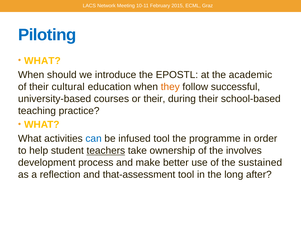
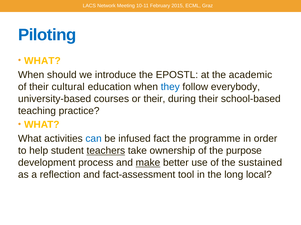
they colour: orange -> blue
successful: successful -> everybody
infused tool: tool -> fact
involves: involves -> purpose
make underline: none -> present
that-assessment: that-assessment -> fact-assessment
after: after -> local
